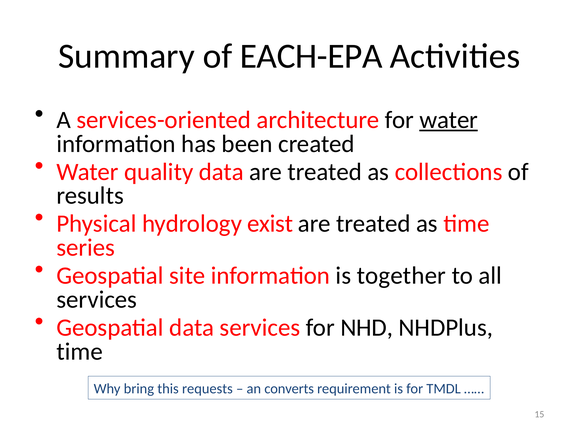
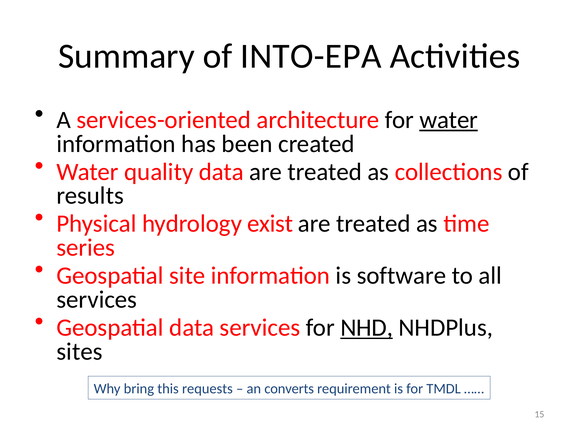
EACH-EPA: EACH-EPA -> INTO-EPA
together: together -> software
NHD underline: none -> present
time at (80, 352): time -> sites
